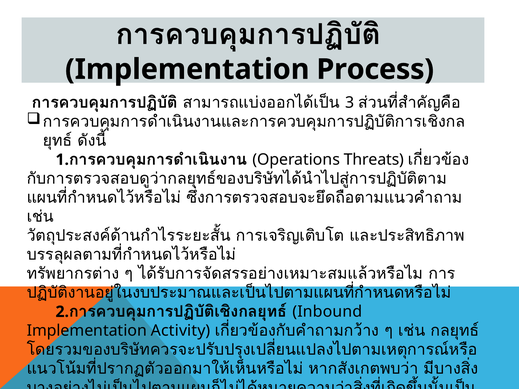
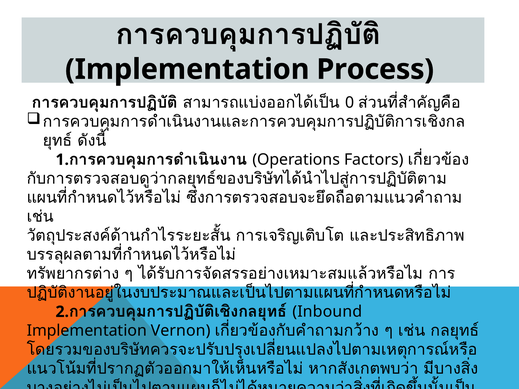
3: 3 -> 0
Threats: Threats -> Factors
Activity: Activity -> Vernon
